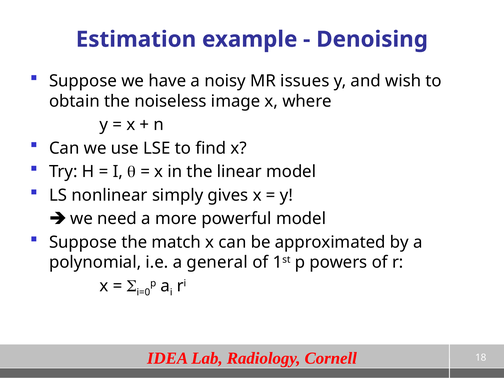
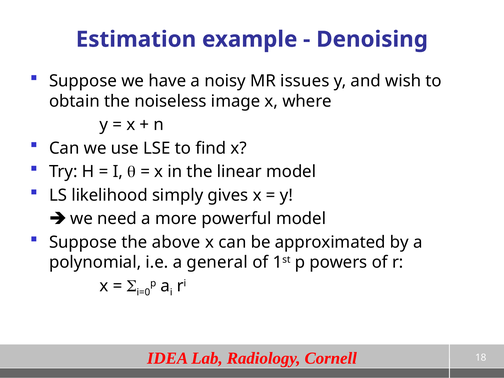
nonlinear: nonlinear -> likelihood
match: match -> above
